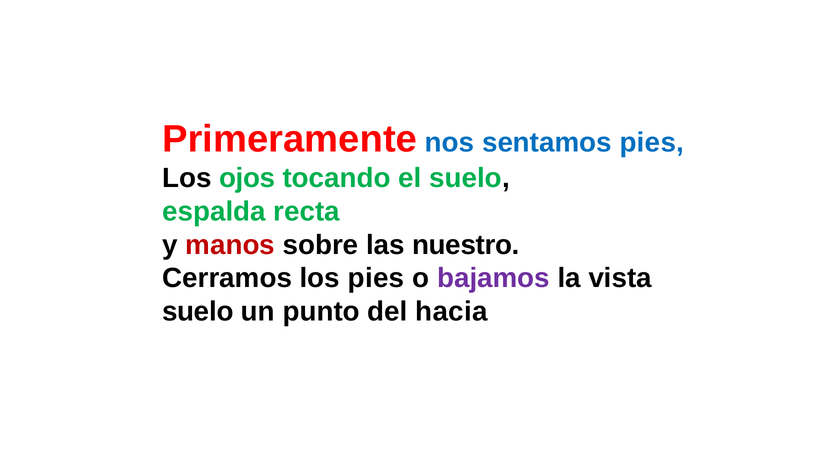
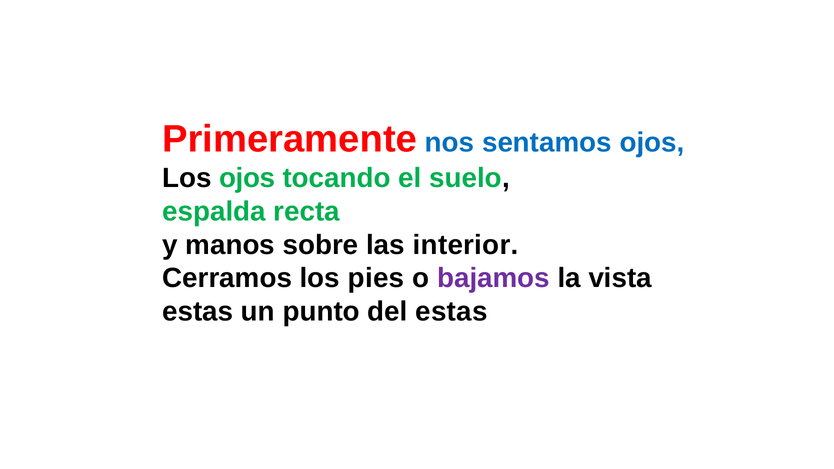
sentamos pies: pies -> ojos
manos colour: red -> black
nuestro: nuestro -> interior
suelo at (198, 312): suelo -> estas
del hacia: hacia -> estas
